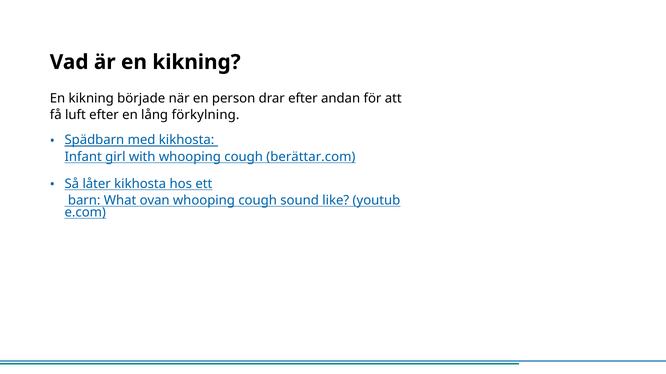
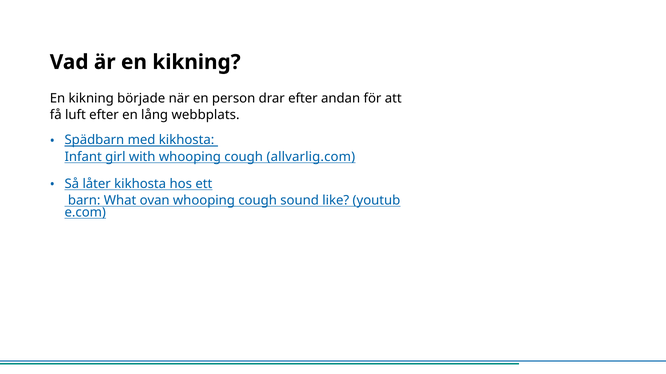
förkylning: förkylning -> webbplats
berättar.com: berättar.com -> allvarlig.com
